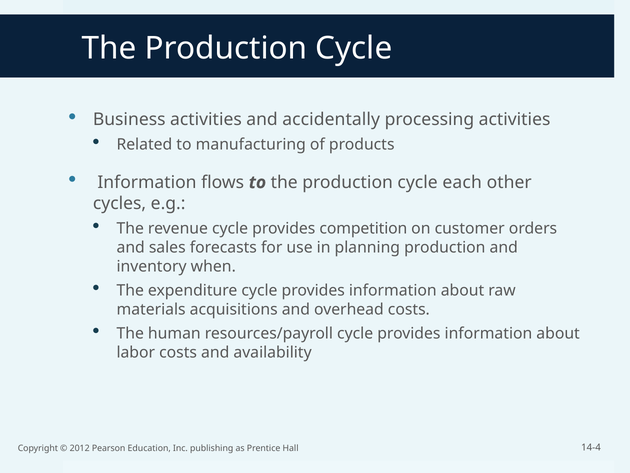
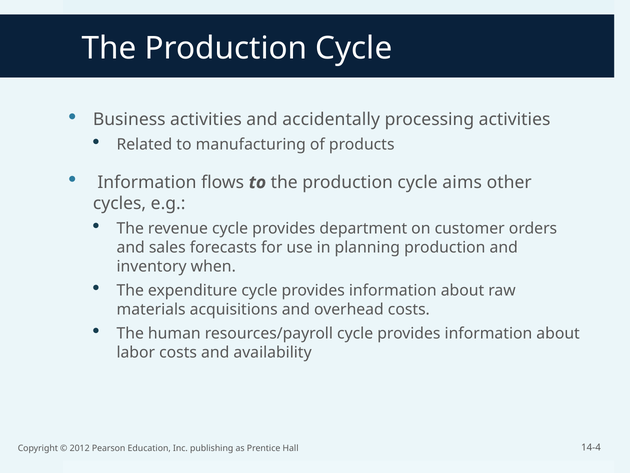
each: each -> aims
competition: competition -> department
